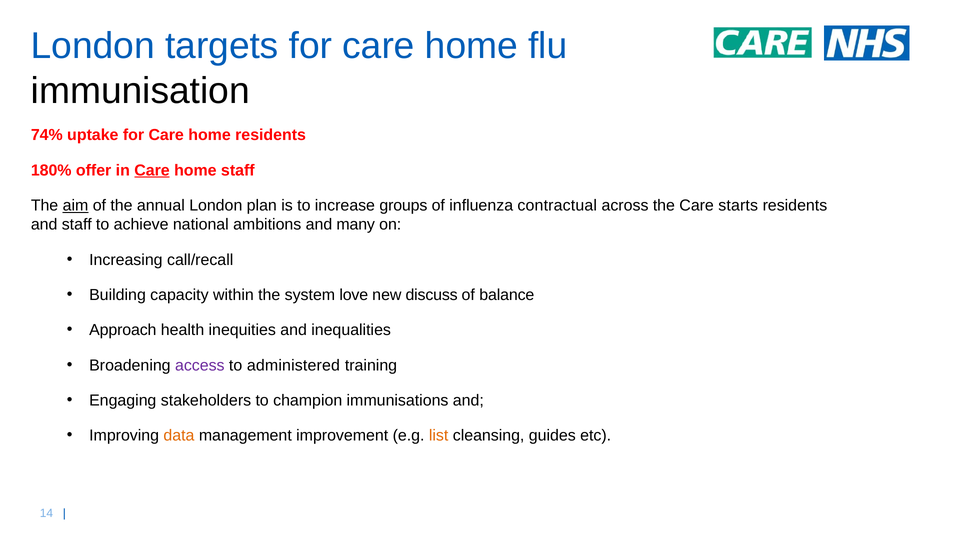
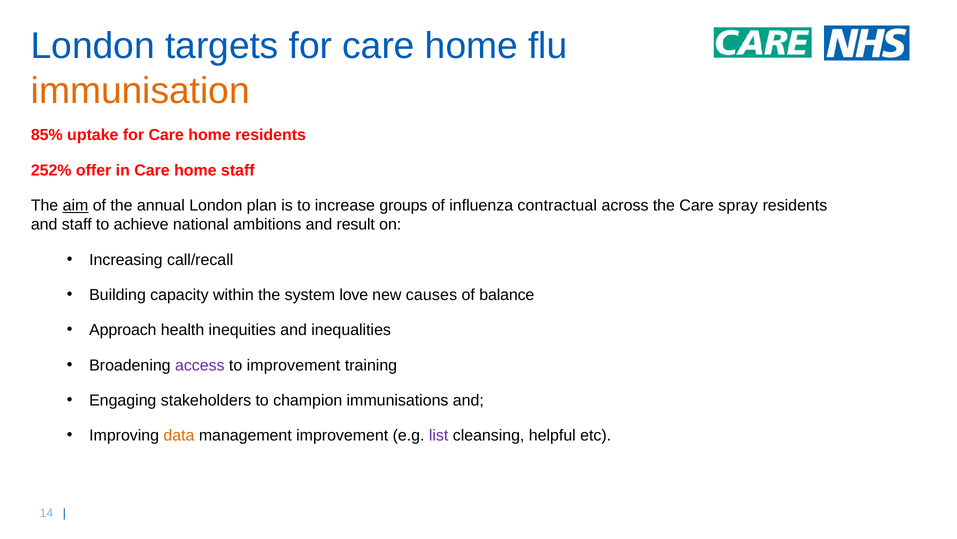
immunisation colour: black -> orange
74%: 74% -> 85%
180%: 180% -> 252%
Care at (152, 170) underline: present -> none
starts: starts -> spray
many: many -> result
discuss: discuss -> causes
to administered: administered -> improvement
list colour: orange -> purple
guides: guides -> helpful
